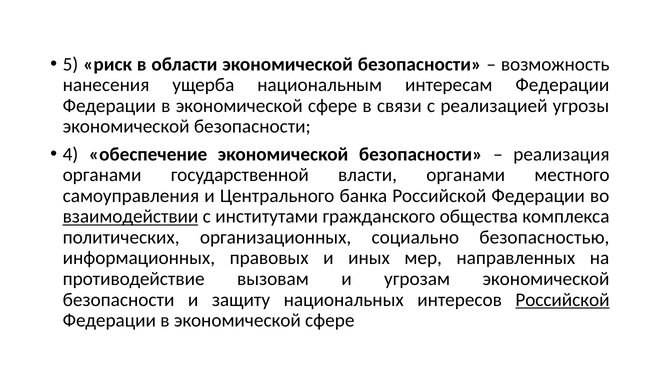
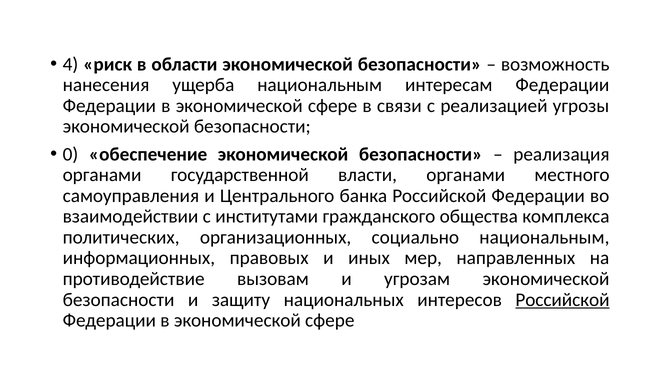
5: 5 -> 4
4: 4 -> 0
взаимодействии underline: present -> none
социально безопасностью: безопасностью -> национальным
